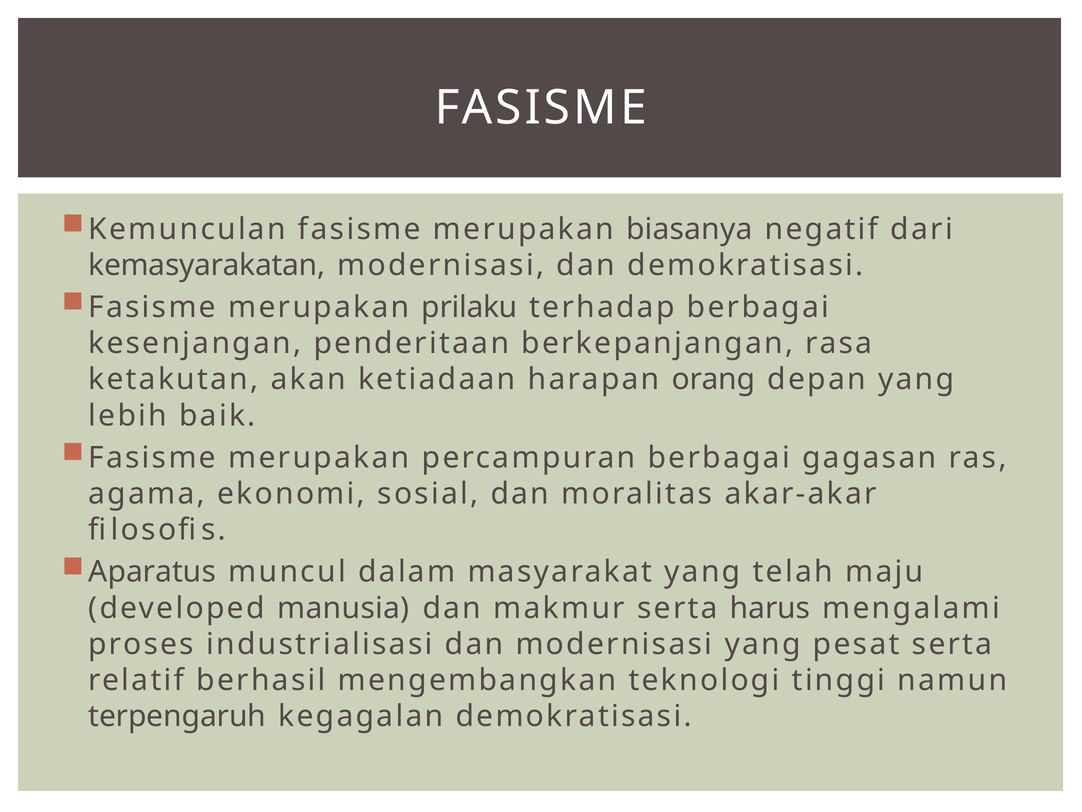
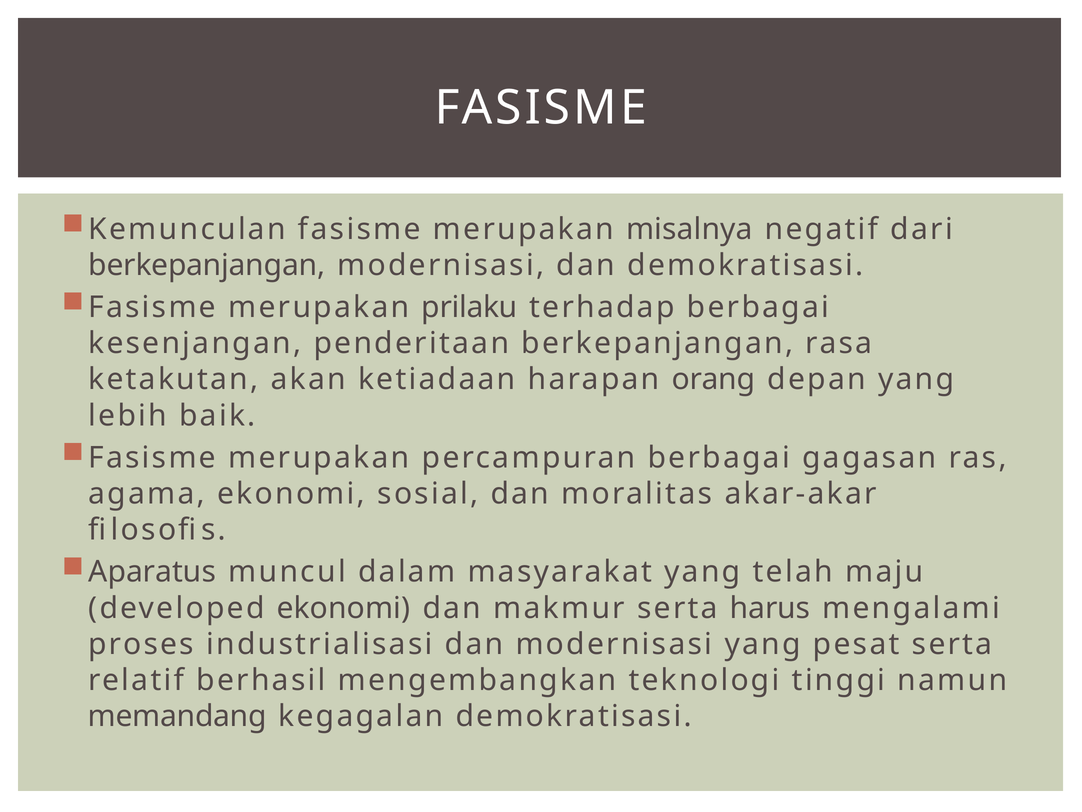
biasanya: biasanya -> misalnya
kemasyarakatan at (207, 265): kemasyarakatan -> berkepanjangan
developed manusia: manusia -> ekonomi
terpengaruh: terpengaruh -> memandang
